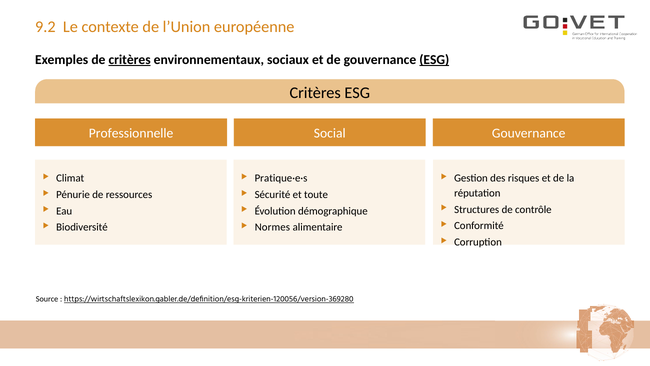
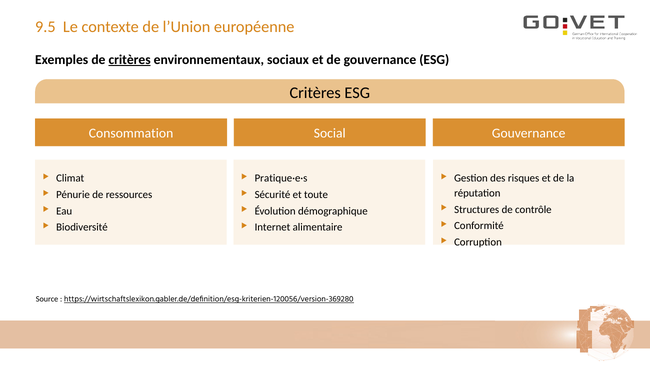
9.2: 9.2 -> 9.5
ESG at (434, 60) underline: present -> none
Professionnelle: Professionnelle -> Consommation
Normes: Normes -> Internet
